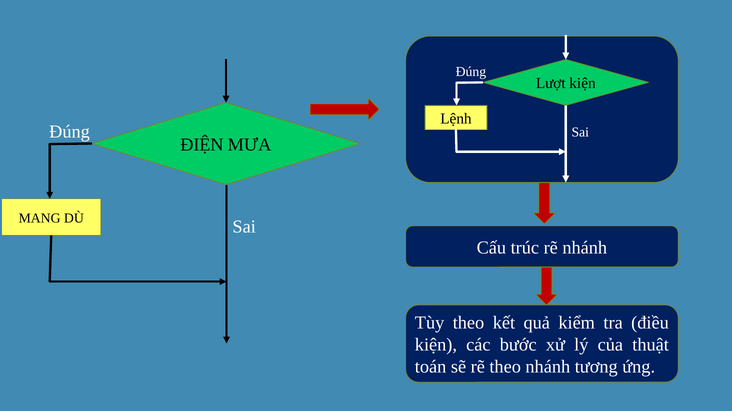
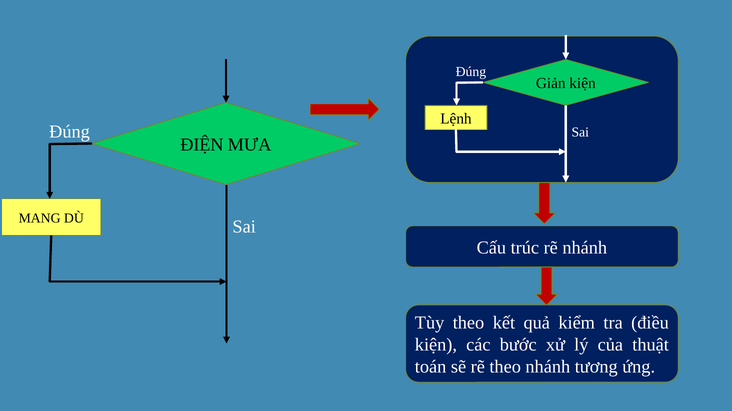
Lượt: Lượt -> Giản
